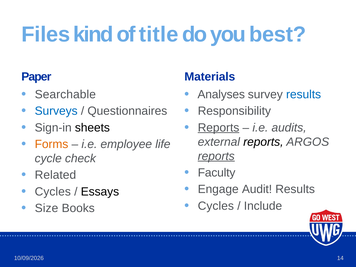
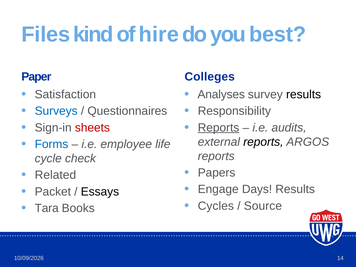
title: title -> hire
Materials: Materials -> Colleges
Searchable: Searchable -> Satisfaction
results at (304, 94) colour: blue -> black
sheets colour: black -> red
Forms colour: orange -> blue
reports at (216, 156) underline: present -> none
Faculty: Faculty -> Papers
Audit: Audit -> Days
Cycles at (53, 192): Cycles -> Packet
Include: Include -> Source
Size: Size -> Tara
